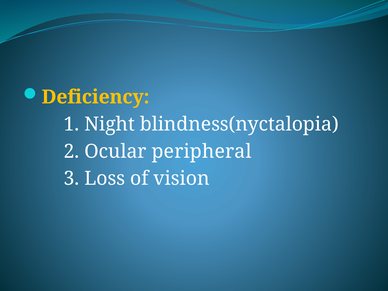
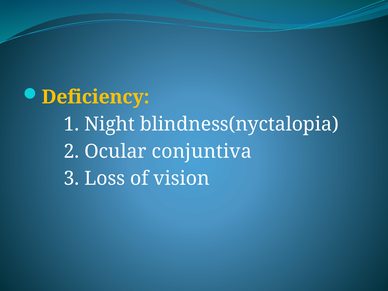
peripheral: peripheral -> conjuntiva
